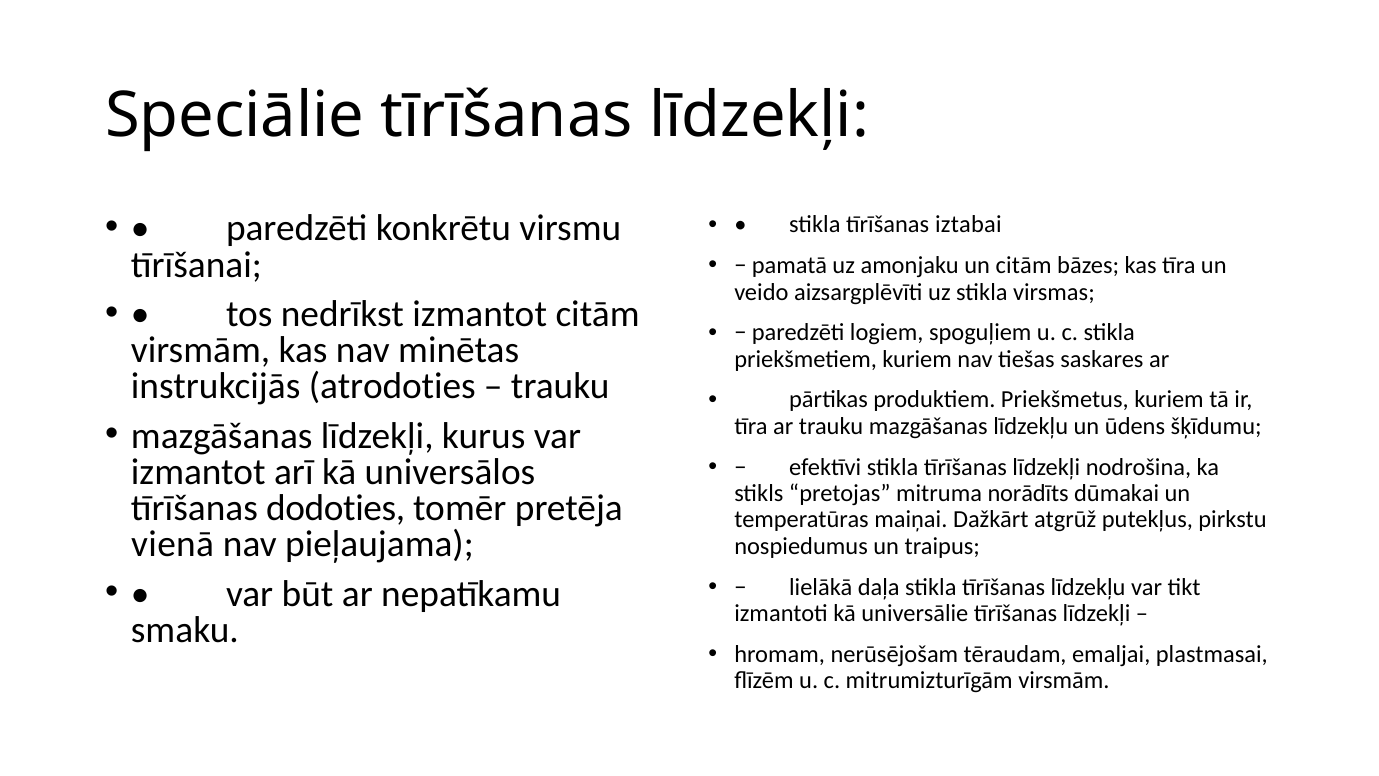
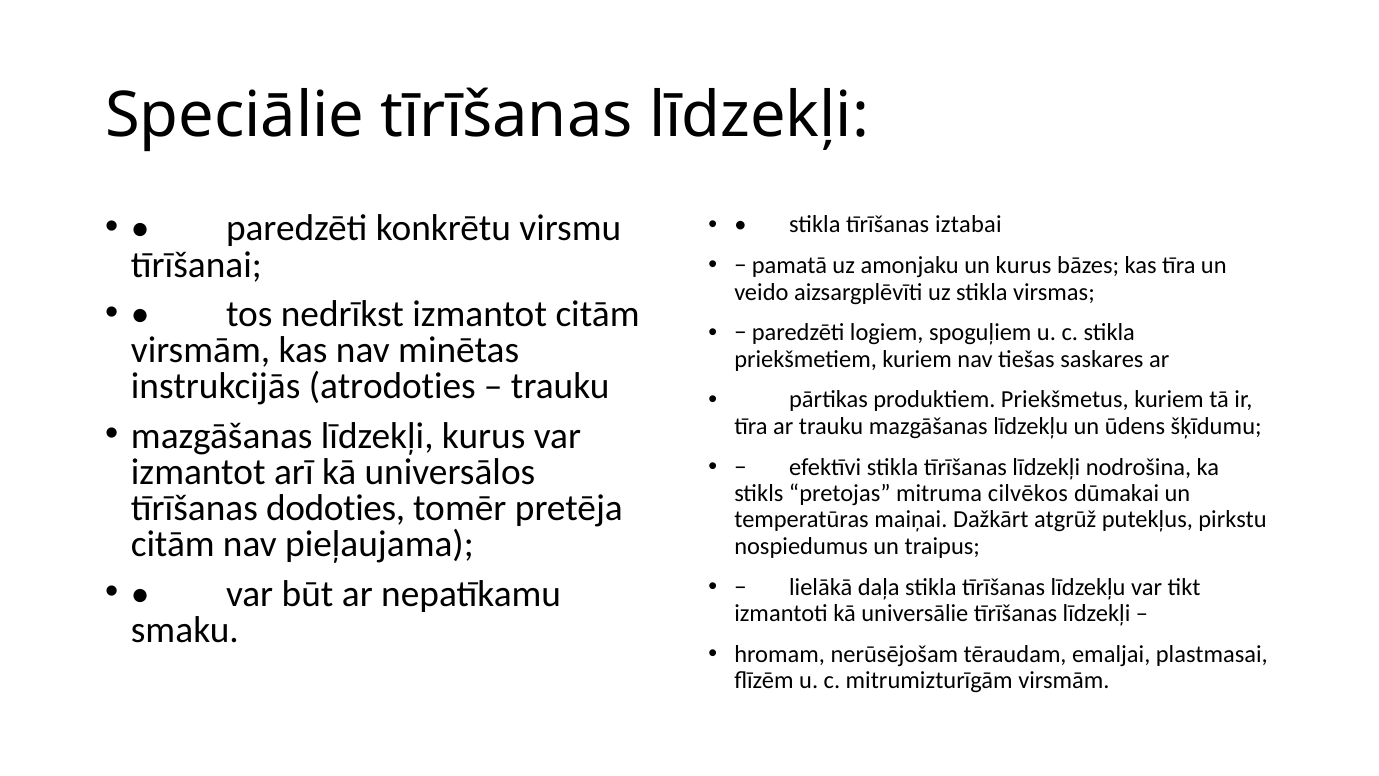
un citām: citām -> kurus
norādīts: norādīts -> cilvēkos
vienā at (173, 544): vienā -> citām
